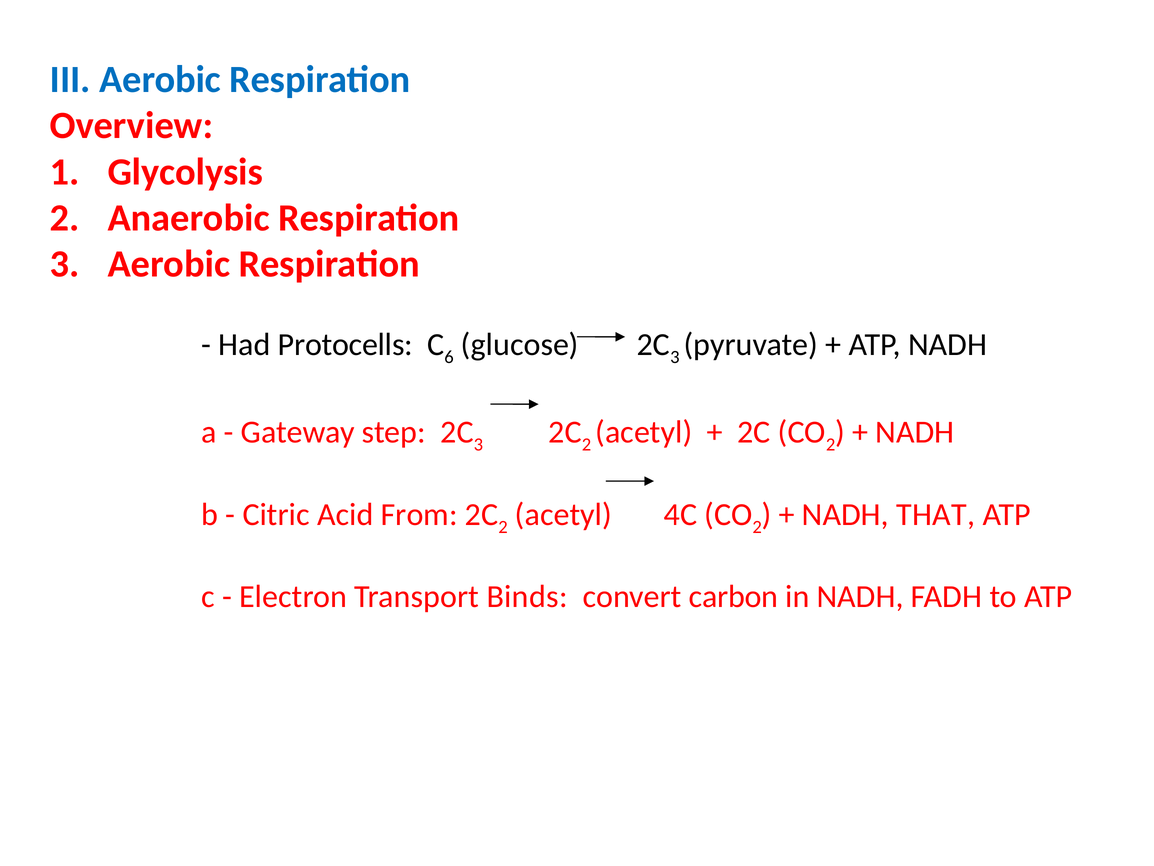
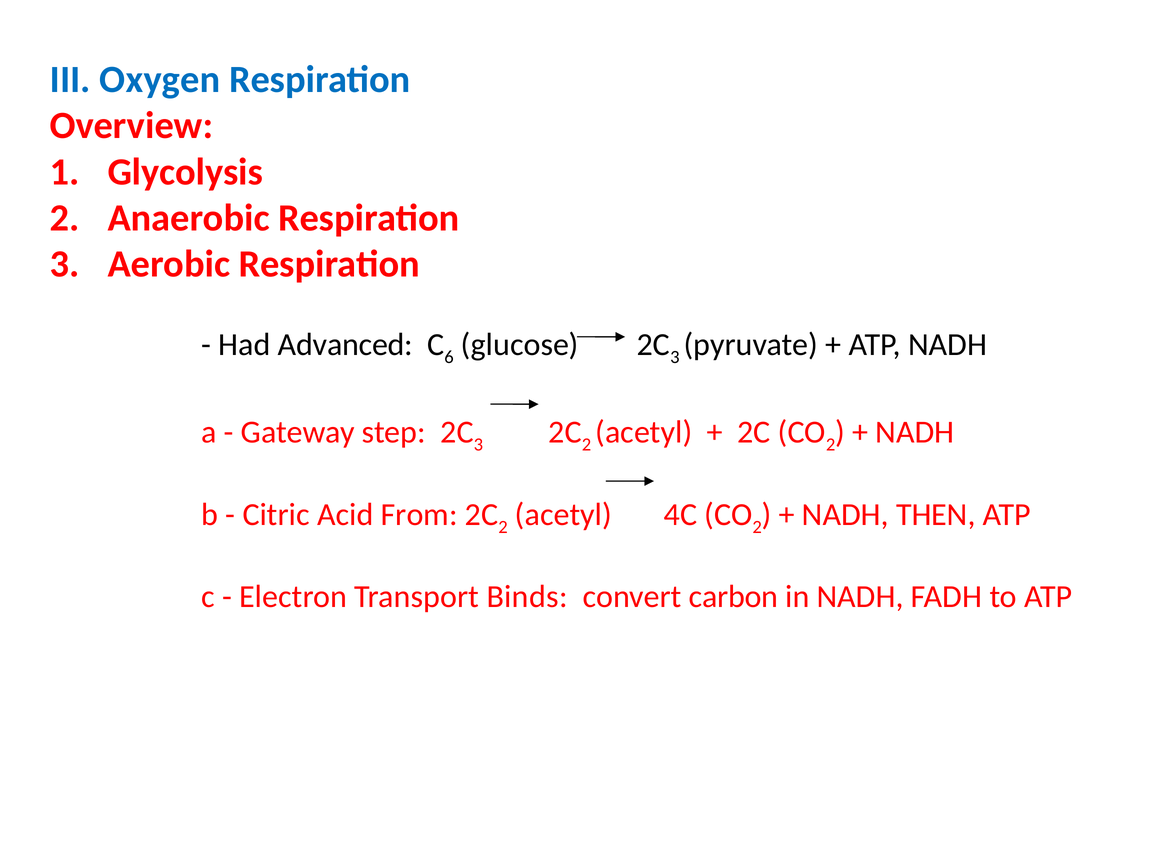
III Aerobic: Aerobic -> Oxygen
Protocells: Protocells -> Advanced
THAT: THAT -> THEN
